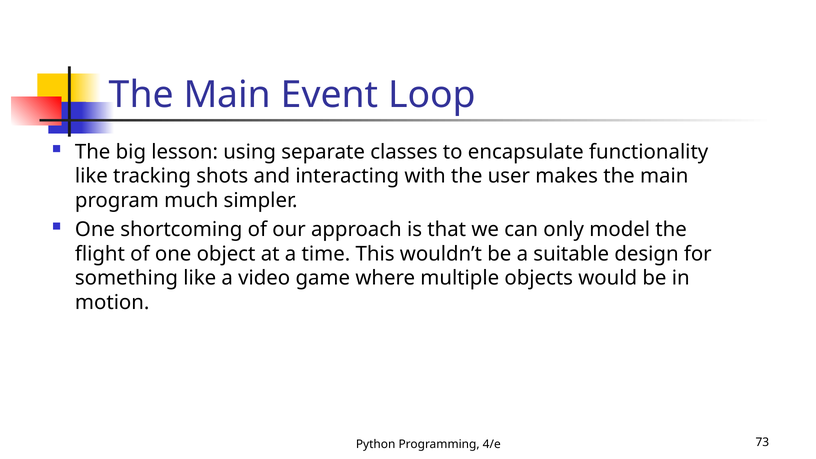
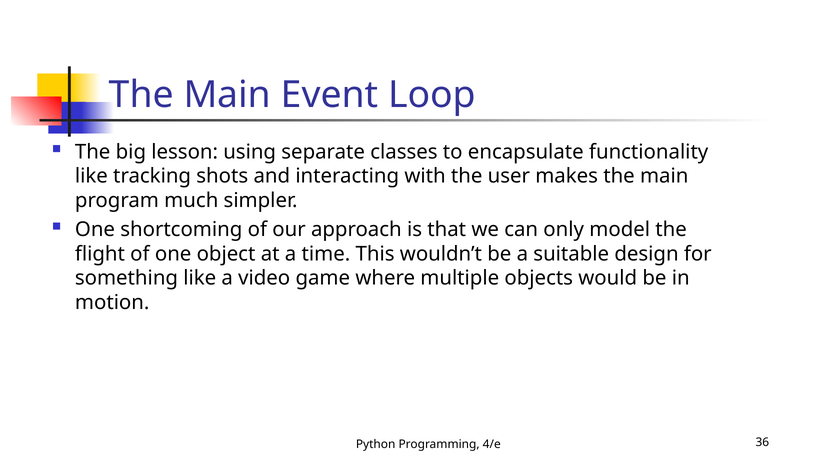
73: 73 -> 36
